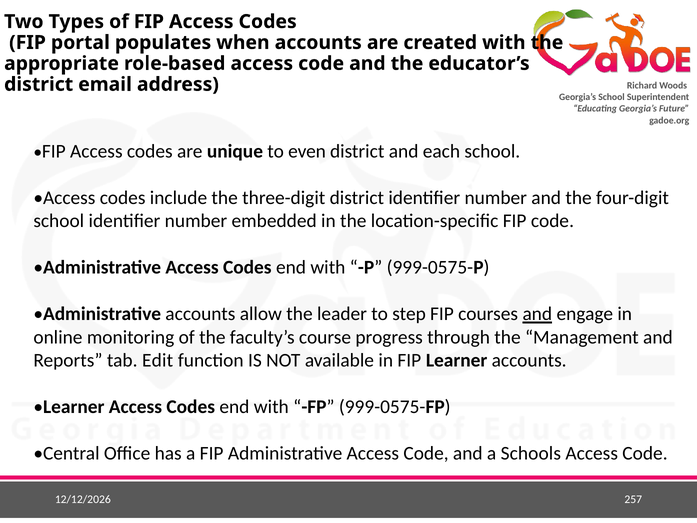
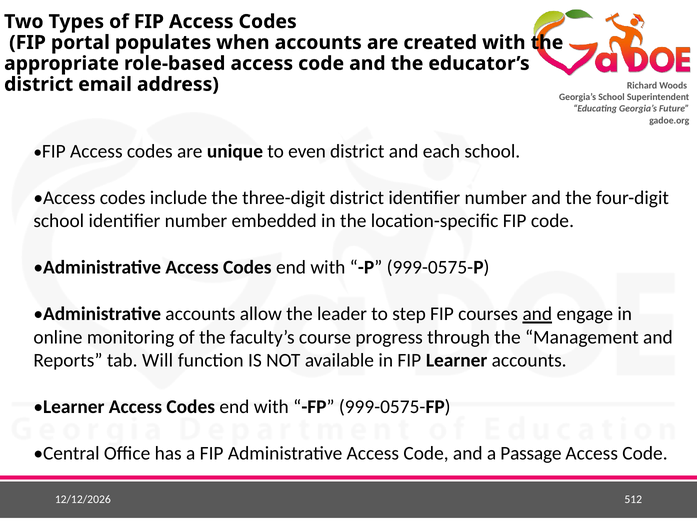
Edit: Edit -> Will
Schools: Schools -> Passage
257: 257 -> 512
